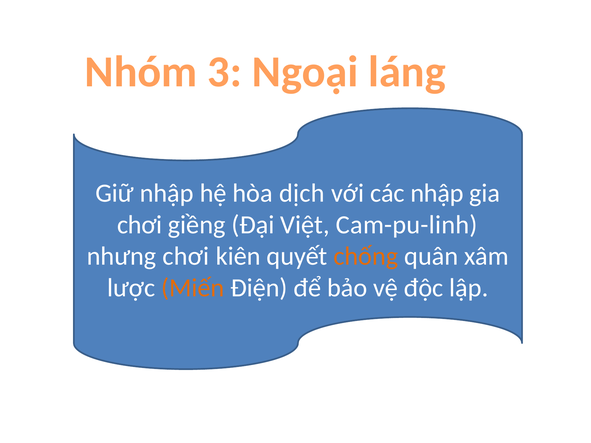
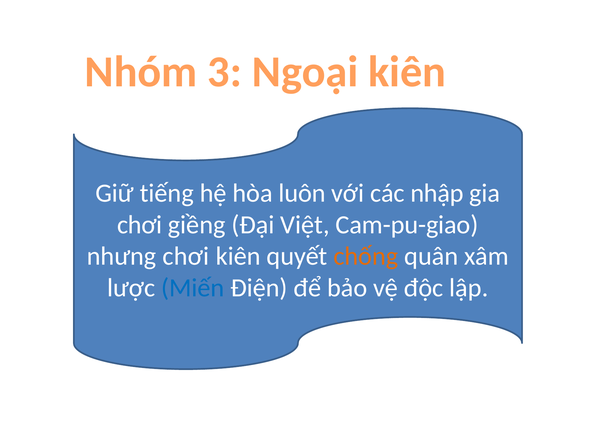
Ngoại láng: láng -> kiên
Giữ nhập: nhập -> tiếng
dịch: dịch -> luôn
Cam-pu-linh: Cam-pu-linh -> Cam-pu-giao
Miến colour: orange -> blue
